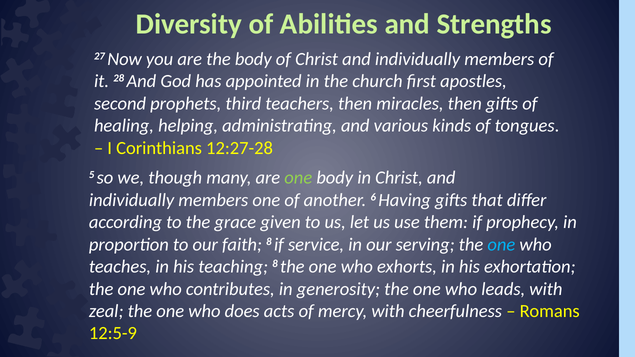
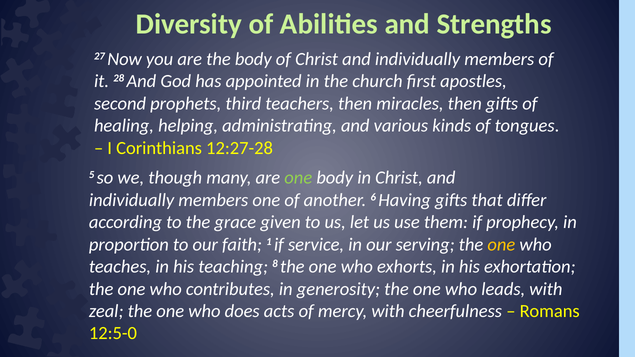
faith 8: 8 -> 1
one at (501, 245) colour: light blue -> yellow
12:5-9: 12:5-9 -> 12:5-0
